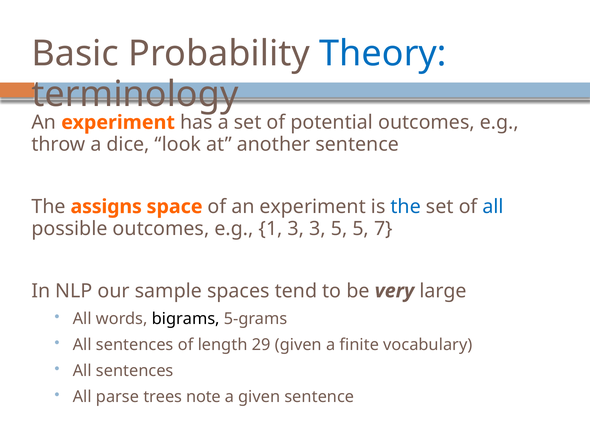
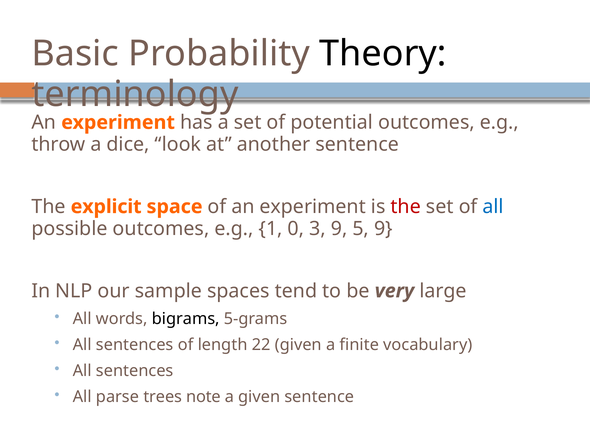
Theory colour: blue -> black
assigns: assigns -> explicit
the at (406, 207) colour: blue -> red
1 3: 3 -> 0
3 5: 5 -> 9
5 7: 7 -> 9
29: 29 -> 22
